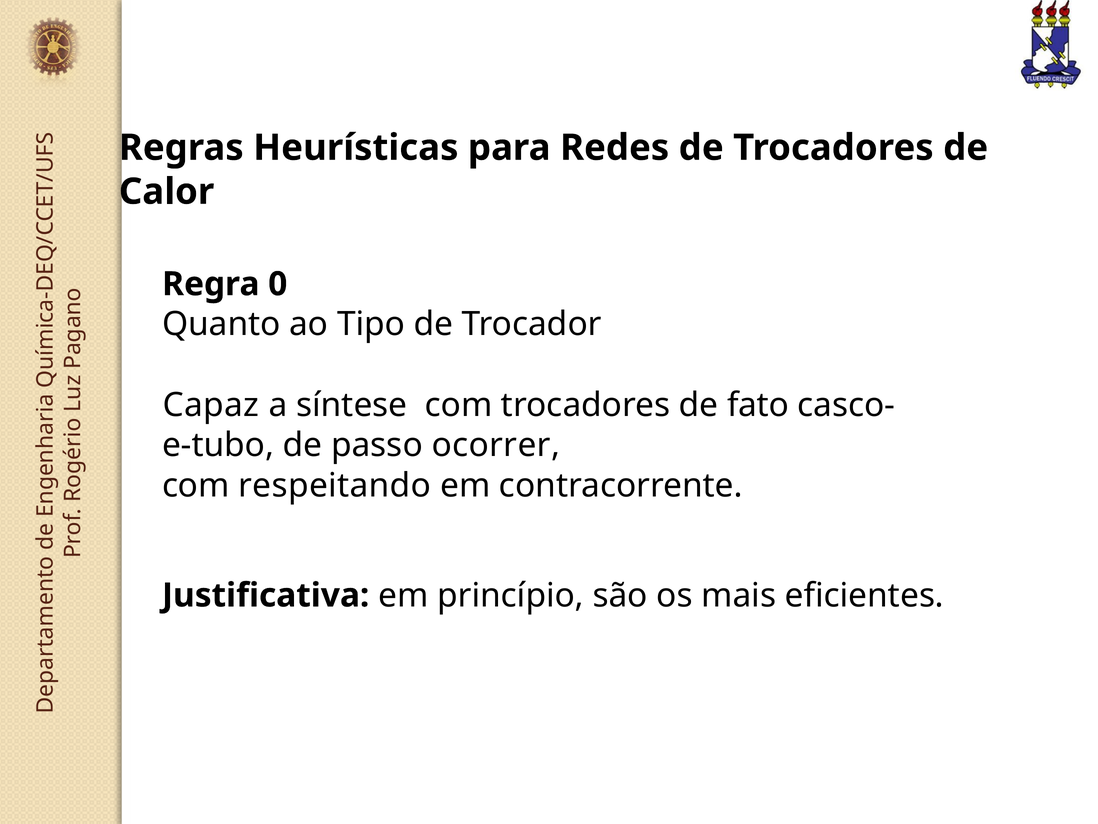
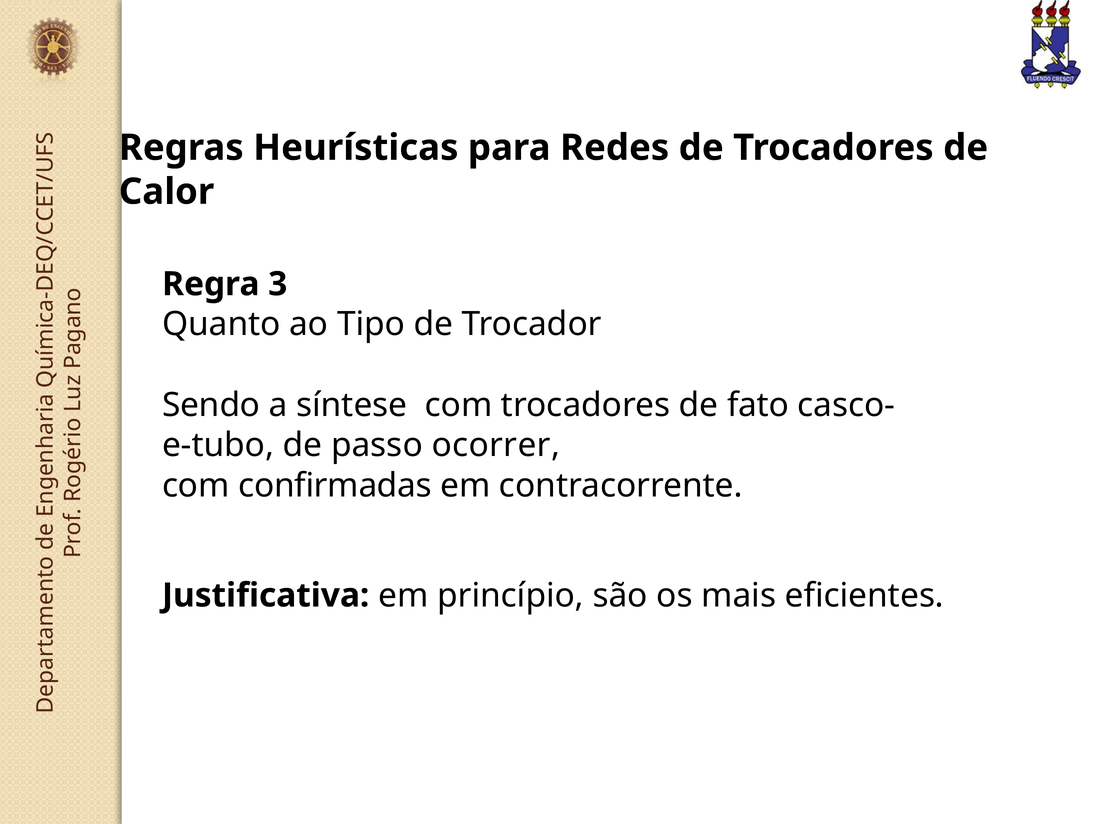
0: 0 -> 3
Capaz: Capaz -> Sendo
respeitando: respeitando -> confirmadas
